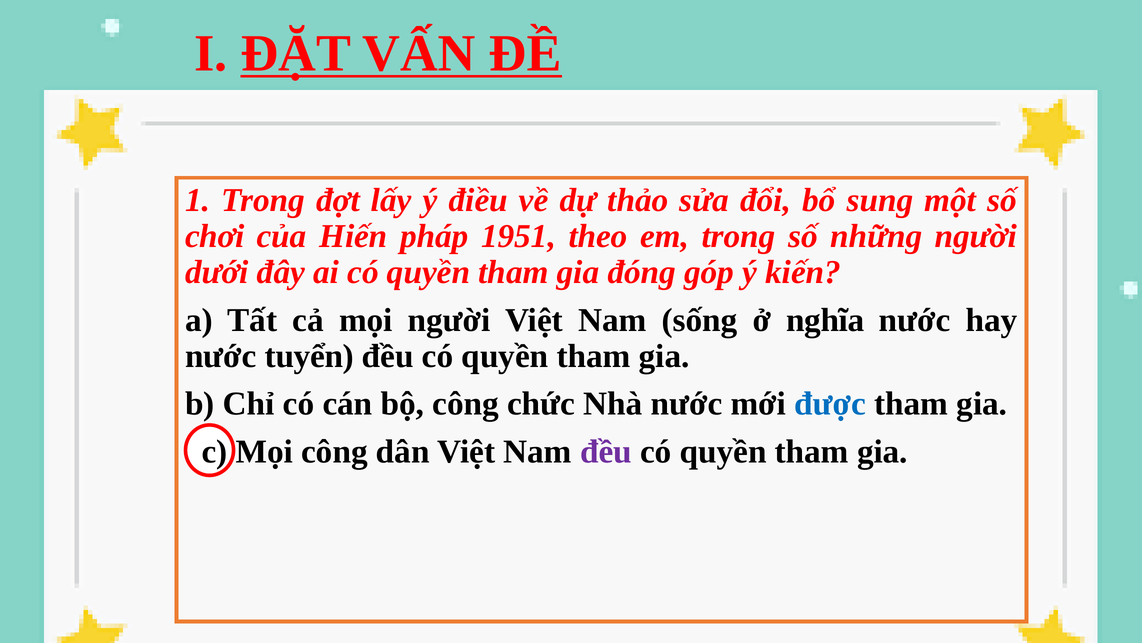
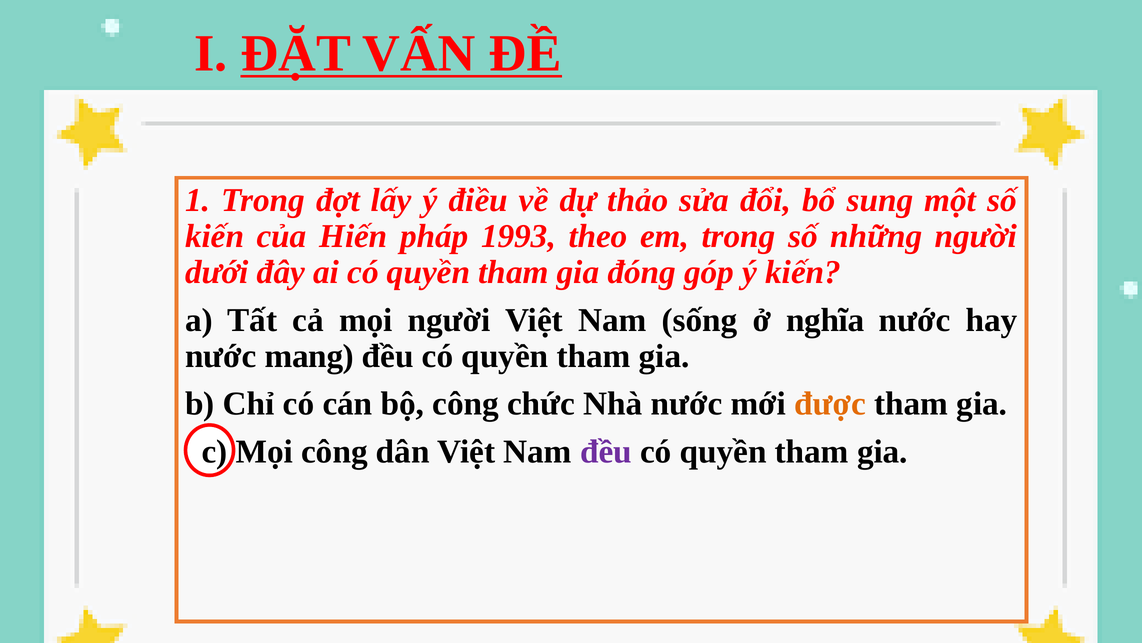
chơi at (215, 236): chơi -> kiến
1951: 1951 -> 1993
tuyển: tuyển -> mang
được colour: blue -> orange
